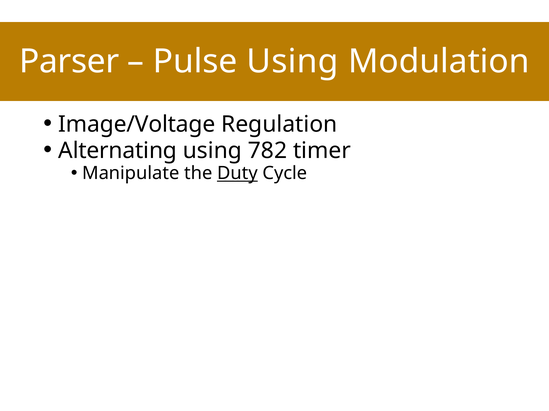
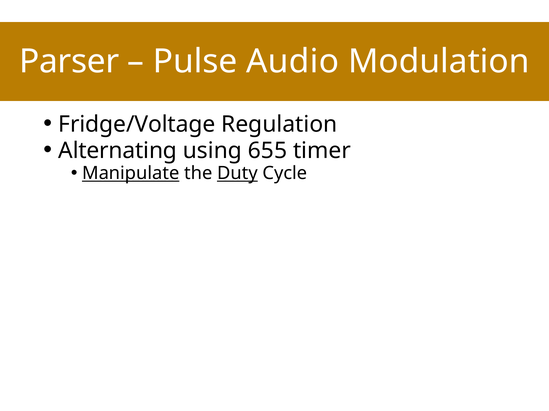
Pulse Using: Using -> Audio
Image/Voltage: Image/Voltage -> Fridge/Voltage
782: 782 -> 655
Manipulate underline: none -> present
